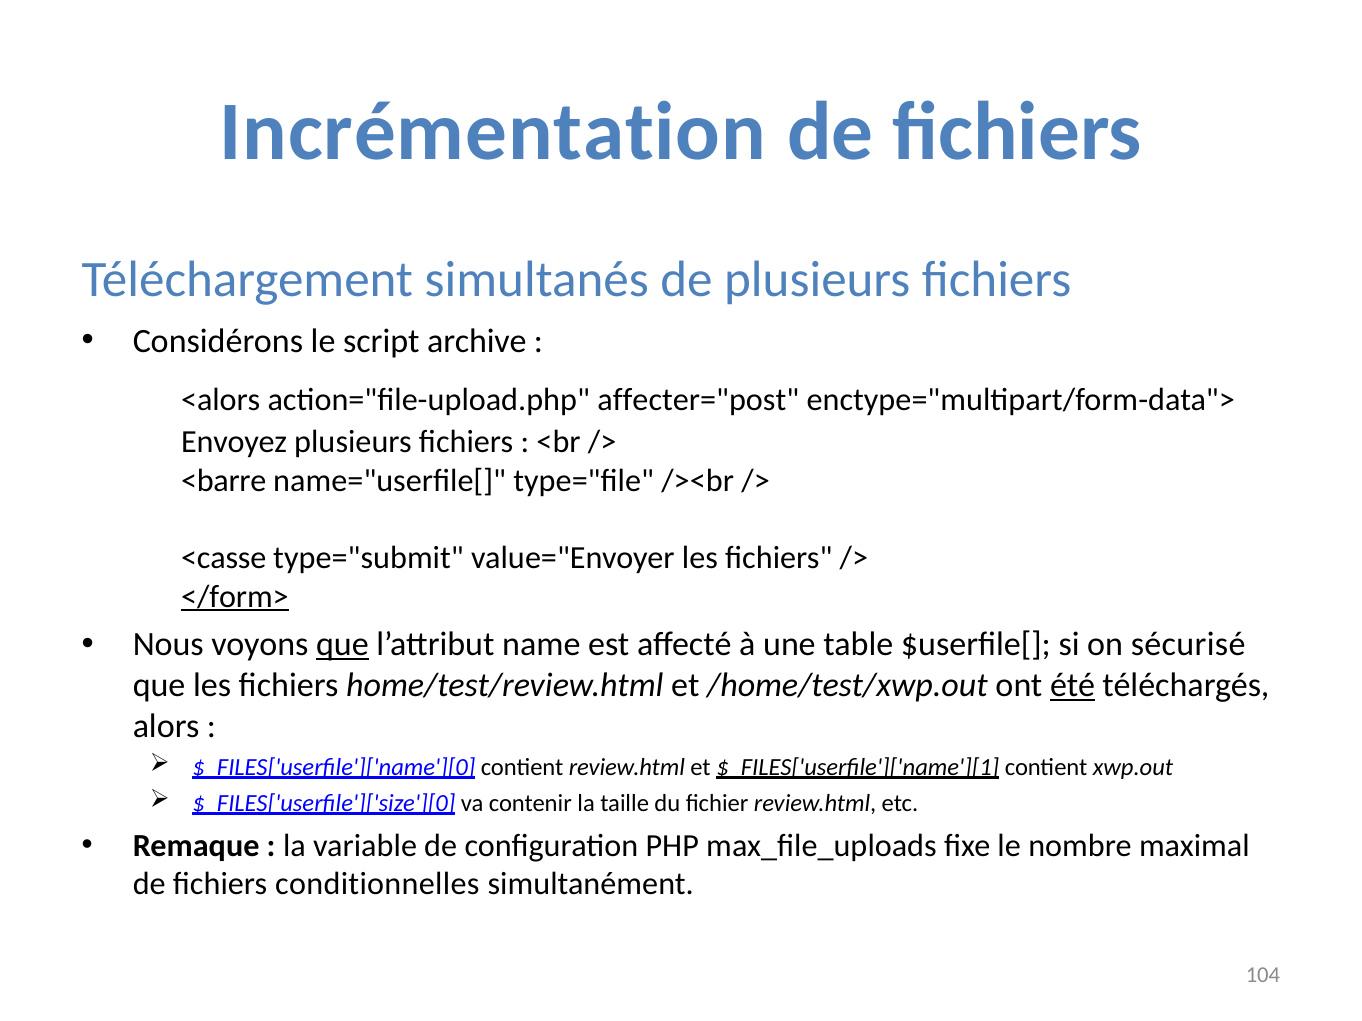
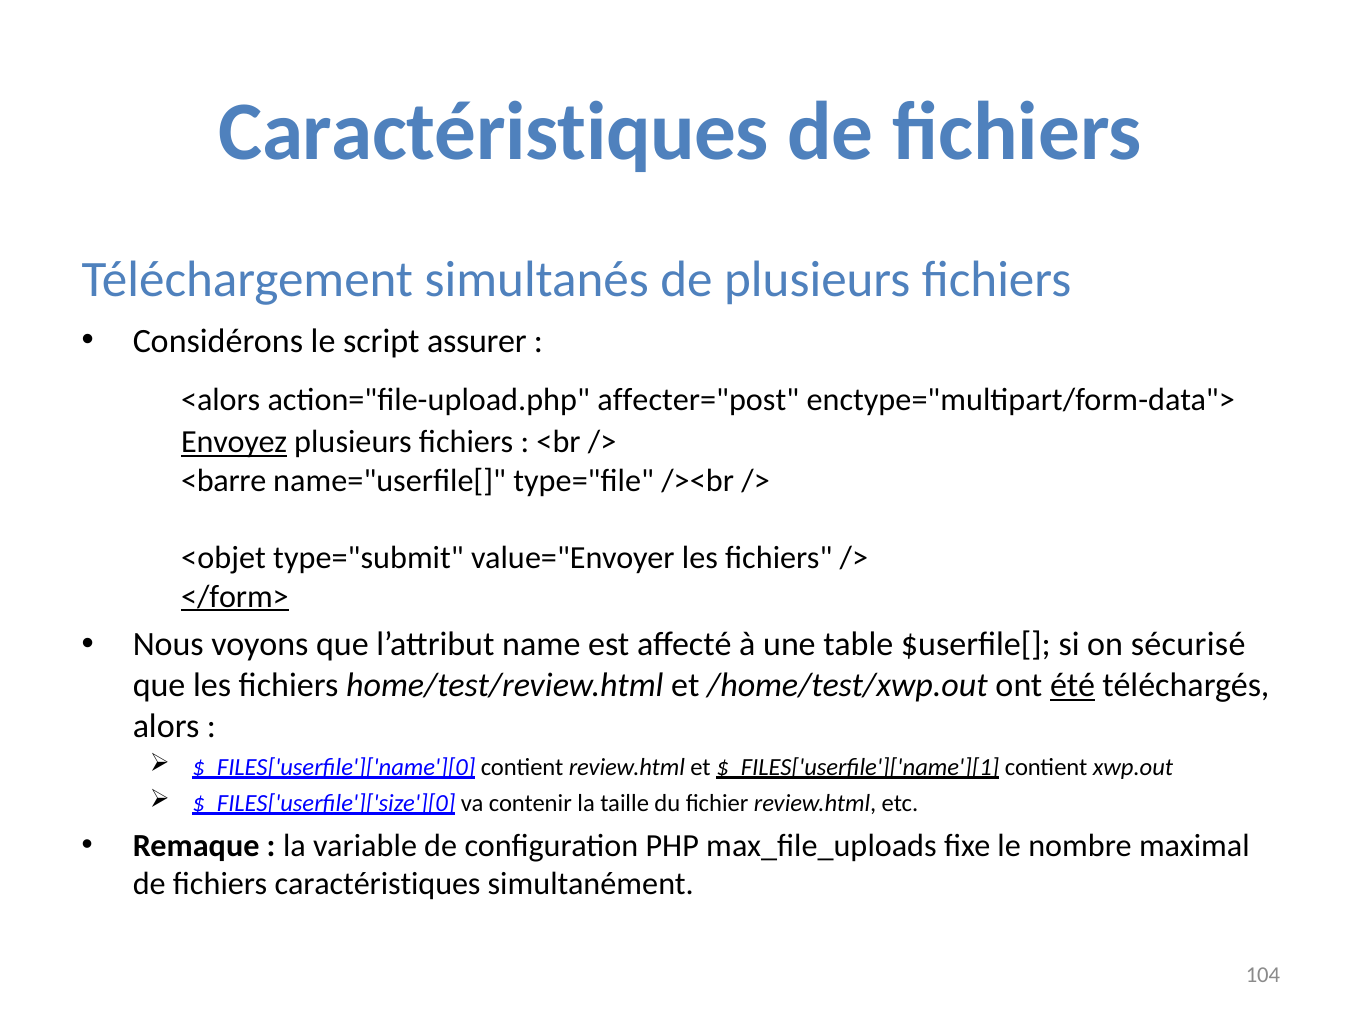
Incrémentation at (493, 132): Incrémentation -> Caractéristiques
archive: archive -> assurer
Envoyez underline: none -> present
<casse: <casse -> <objet
que at (342, 645) underline: present -> none
fichiers conditionnelles: conditionnelles -> caractéristiques
